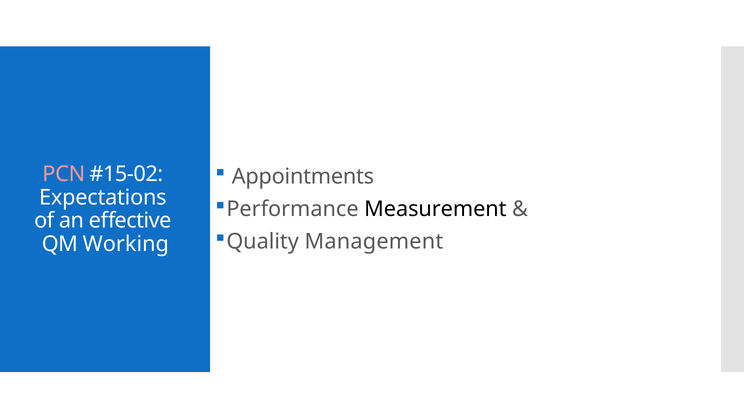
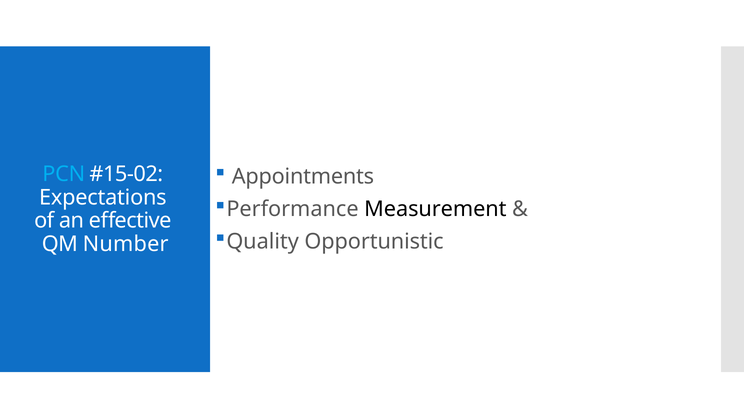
PCN colour: pink -> light blue
Management: Management -> Opportunistic
Working: Working -> Number
